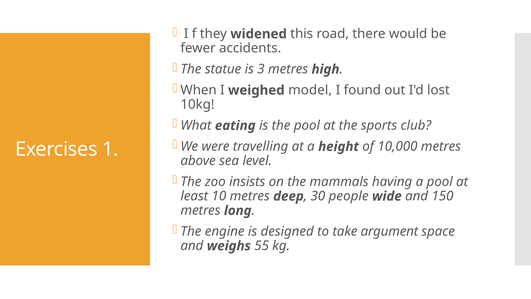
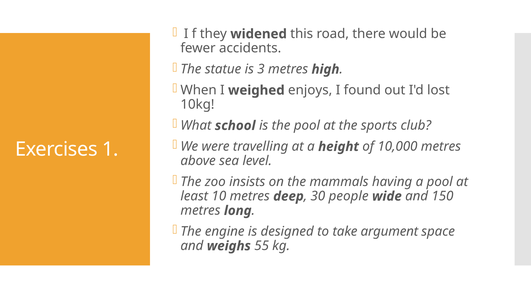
model: model -> enjoys
eating: eating -> school
